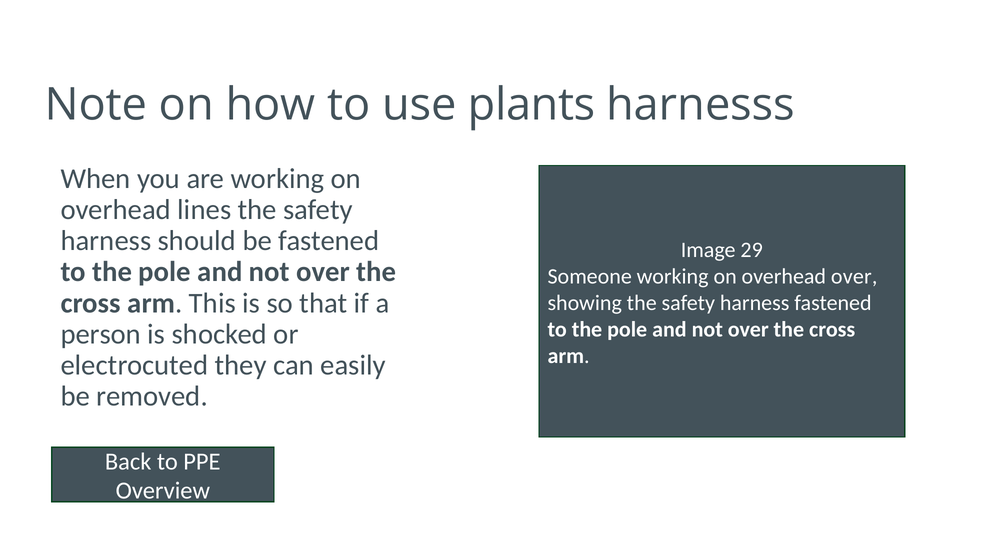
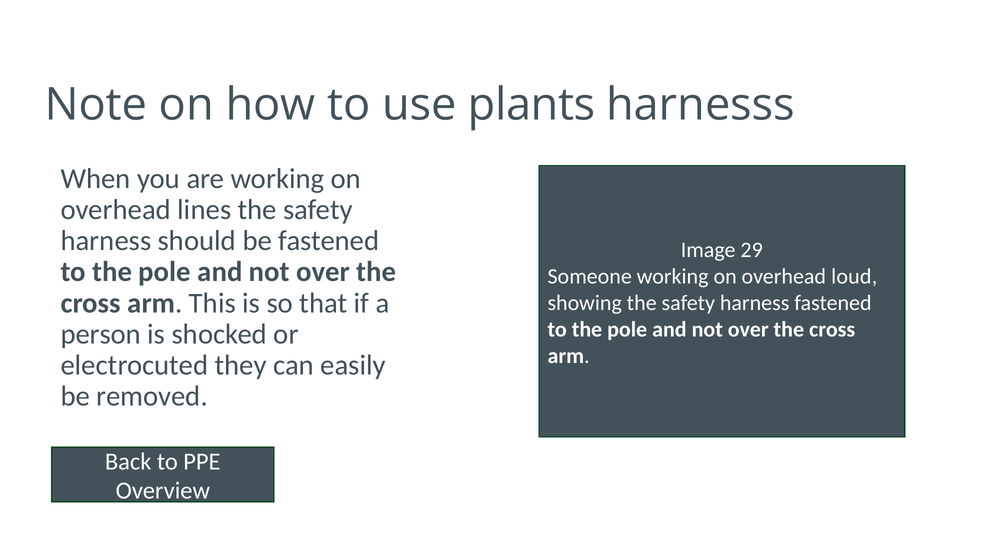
overhead over: over -> loud
